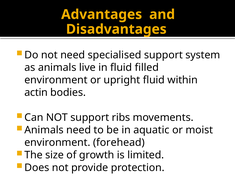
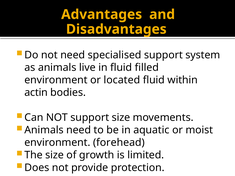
upright: upright -> located
support ribs: ribs -> size
